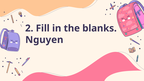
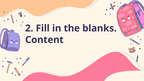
Nguyen: Nguyen -> Content
